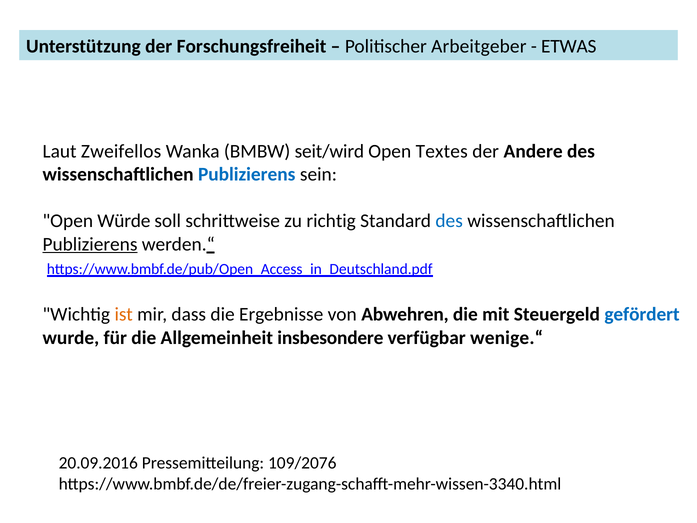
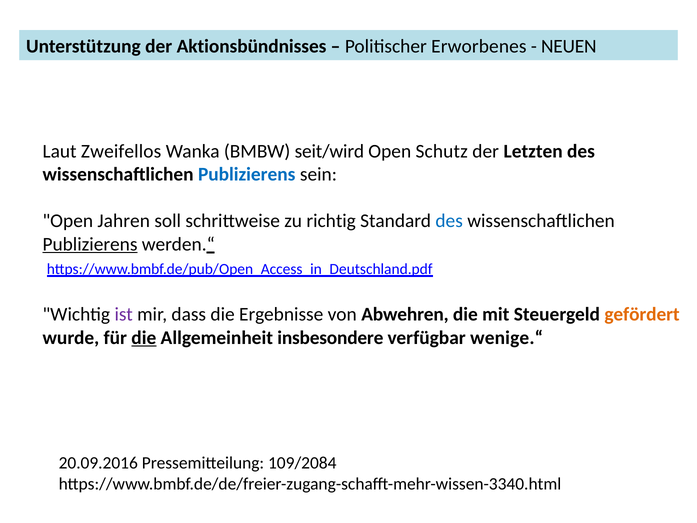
Forschungsfreiheit: Forschungsfreiheit -> Aktionsbündnisses
Arbeitgeber: Arbeitgeber -> Erworbenes
ETWAS: ETWAS -> NEUEN
Textes: Textes -> Schutz
Andere: Andere -> Letzten
Würde: Würde -> Jahren
ist colour: orange -> purple
gefördert colour: blue -> orange
die at (144, 338) underline: none -> present
109/2076: 109/2076 -> 109/2084
